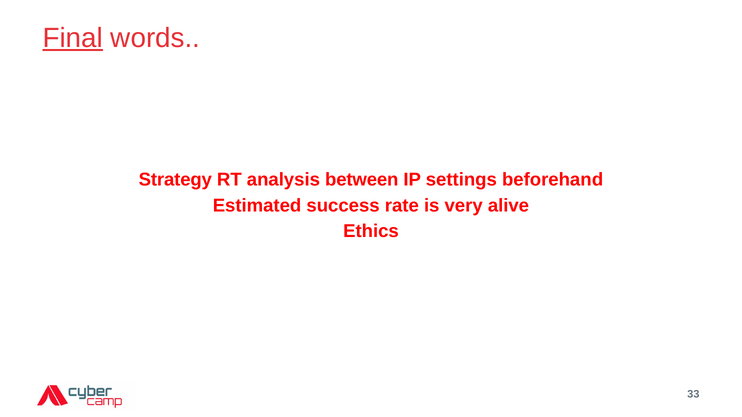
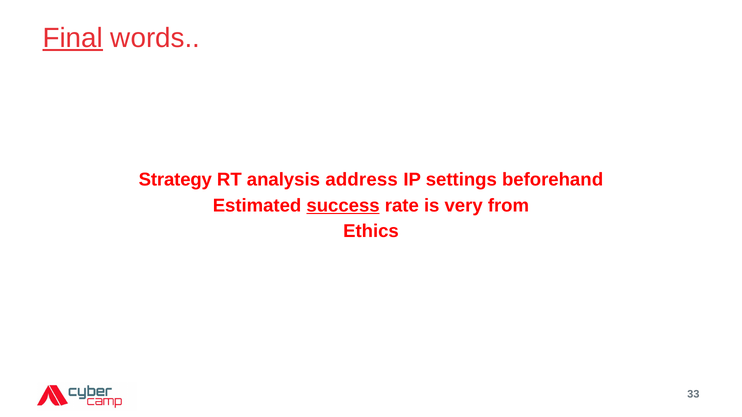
between: between -> address
success underline: none -> present
alive: alive -> from
